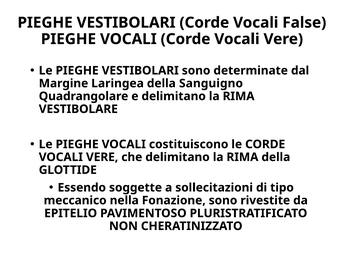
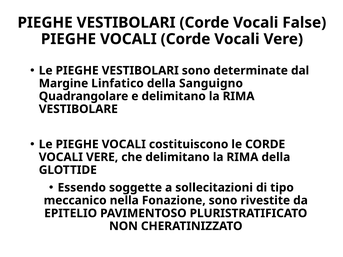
Laringea: Laringea -> Linfatico
